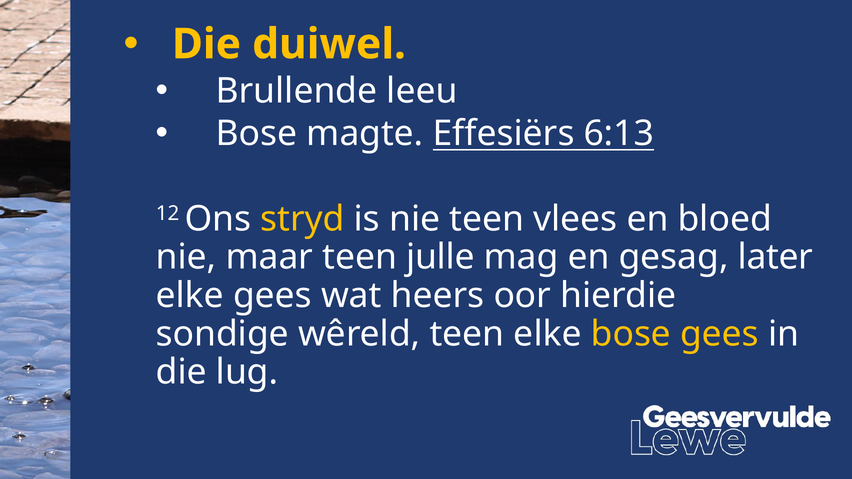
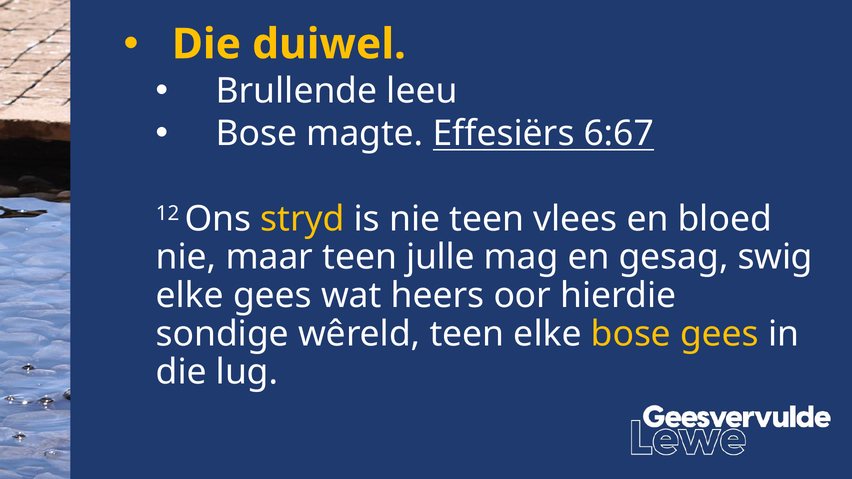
6:13: 6:13 -> 6:67
later: later -> swig
